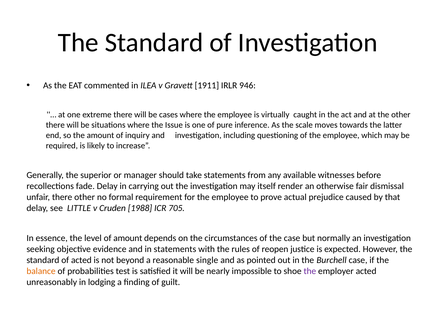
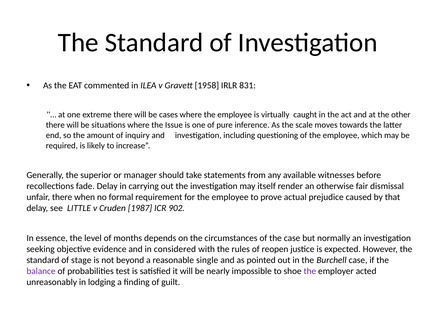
1911: 1911 -> 1958
946: 946 -> 831
there other: other -> when
1988: 1988 -> 1987
705: 705 -> 902
of amount: amount -> months
in statements: statements -> considered
of acted: acted -> stage
balance colour: orange -> purple
